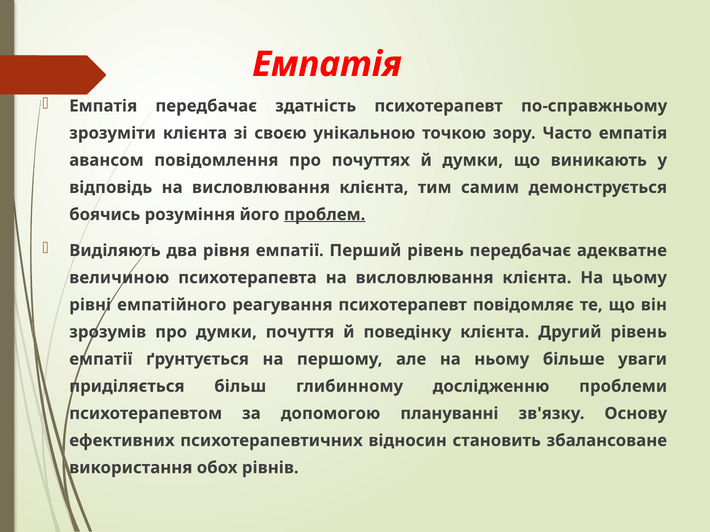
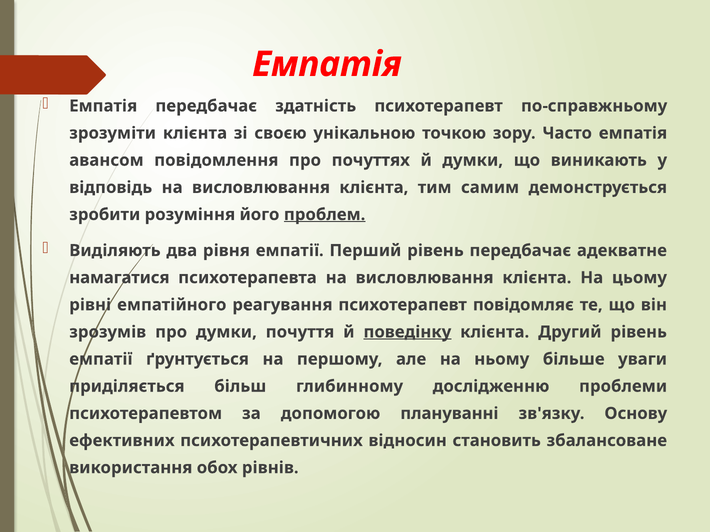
боячись: боячись -> зробити
величиною: величиною -> намагатися
поведінку underline: none -> present
